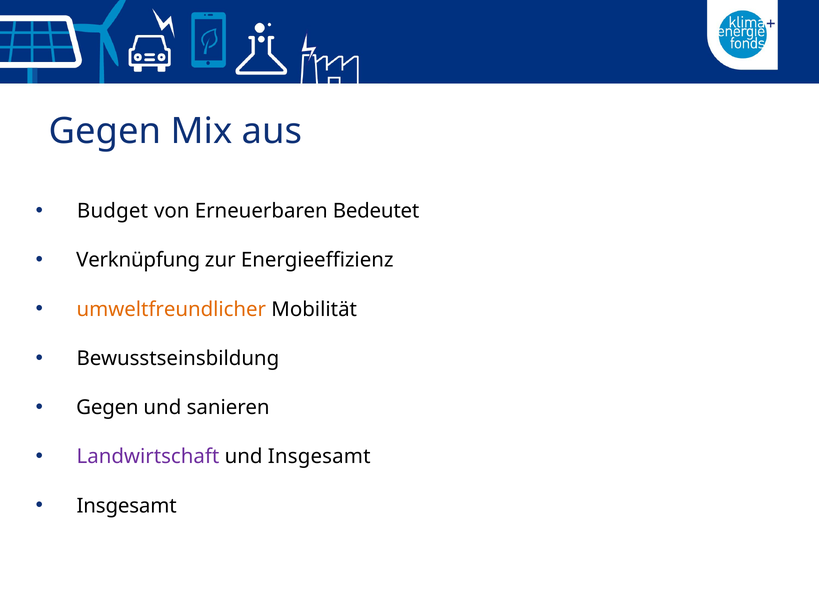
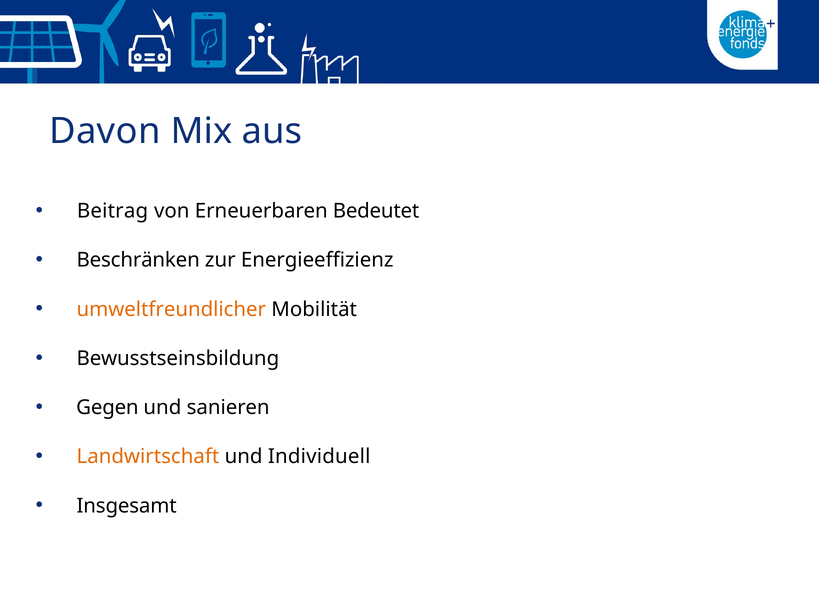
Gegen at (105, 131): Gegen -> Davon
Budget: Budget -> Beitrag
Verknüpfung: Verknüpfung -> Beschränken
Landwirtschaft colour: purple -> orange
und Insgesamt: Insgesamt -> Individuell
